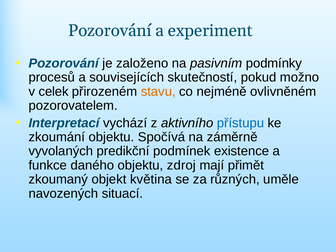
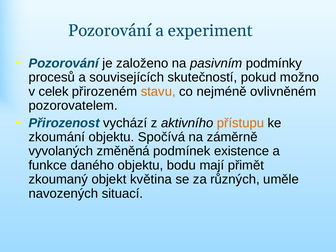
Interpretací: Interpretací -> Přirozenost
přístupu colour: blue -> orange
predikční: predikční -> změněná
zdroj: zdroj -> bodu
